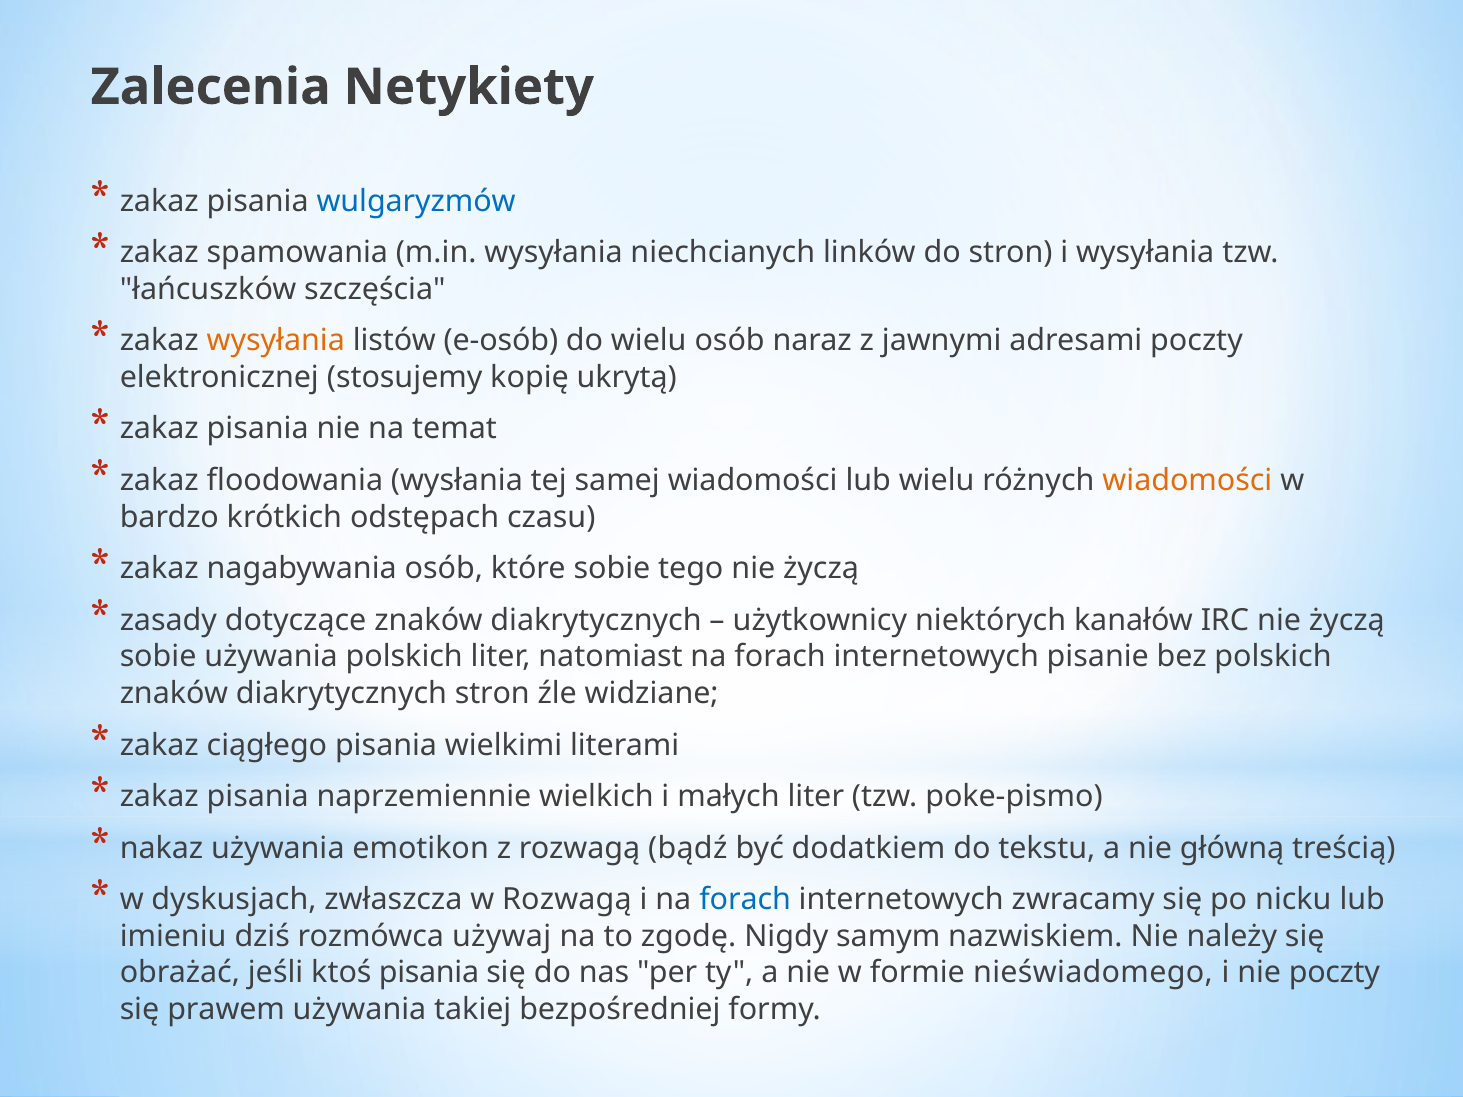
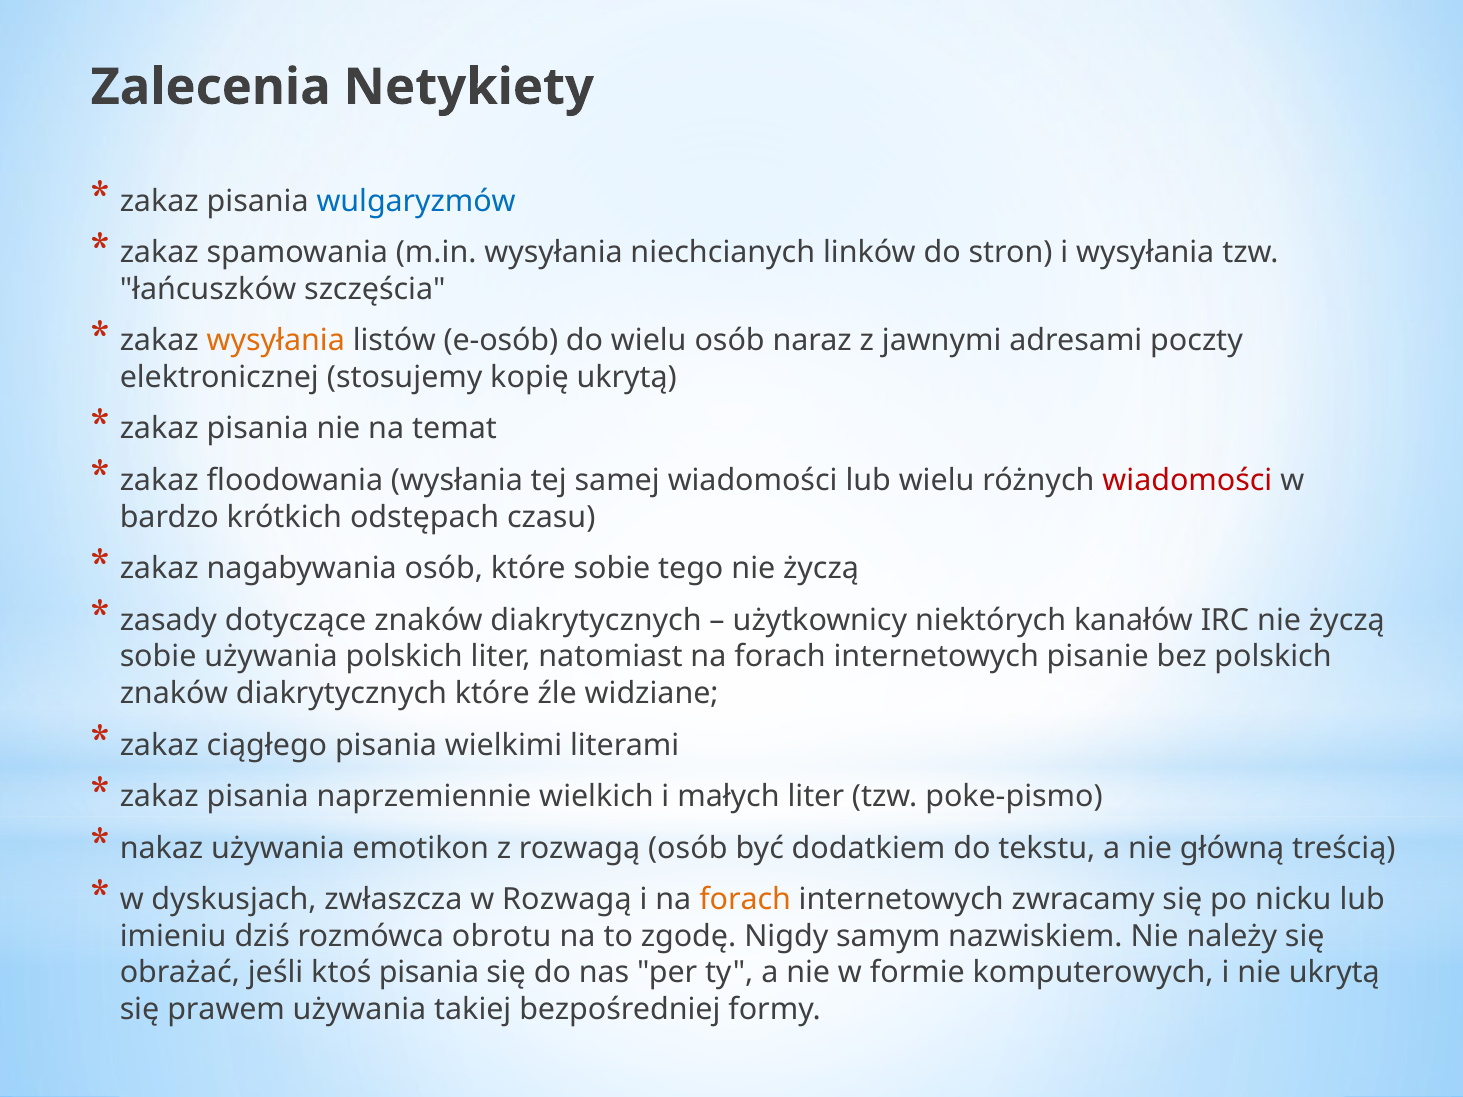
wiadomości at (1187, 481) colour: orange -> red
diakrytycznych stron: stron -> które
rozwagą bądź: bądź -> osób
forach at (745, 900) colour: blue -> orange
używaj: używaj -> obrotu
nieświadomego: nieświadomego -> komputerowych
nie poczty: poczty -> ukrytą
